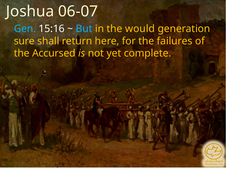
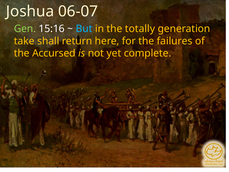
Gen colour: light blue -> light green
would: would -> totally
sure: sure -> take
